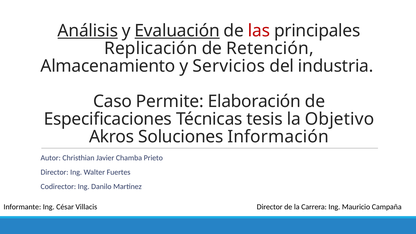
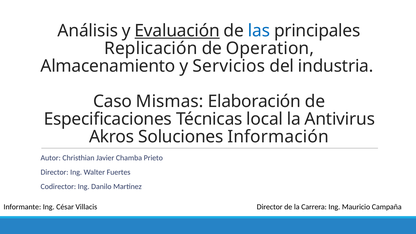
Análisis underline: present -> none
las colour: red -> blue
Retención: Retención -> Operation
Permite: Permite -> Mismas
tesis: tesis -> local
Objetivo: Objetivo -> Antivirus
